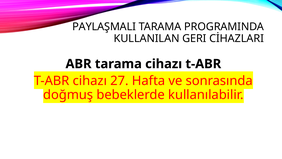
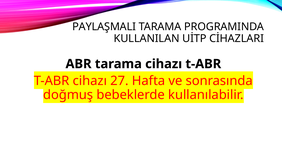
GERI: GERI -> UİTP
